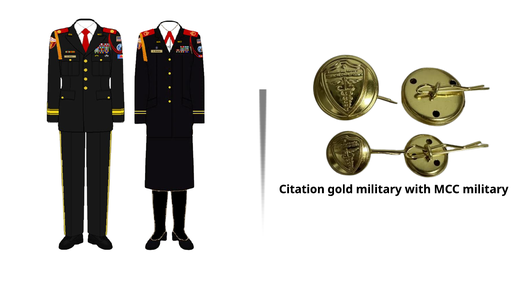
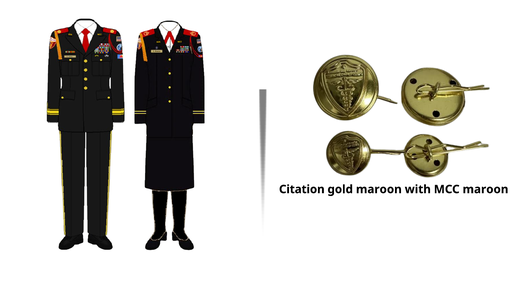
gold military: military -> maroon
MCC military: military -> maroon
